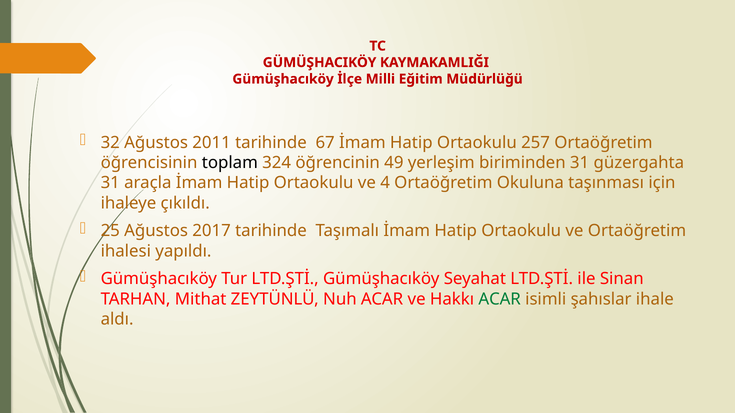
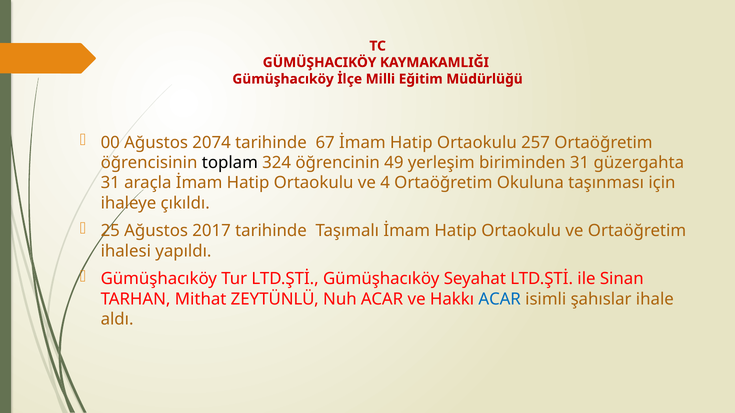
32: 32 -> 00
2011: 2011 -> 2074
ACAR at (500, 299) colour: green -> blue
